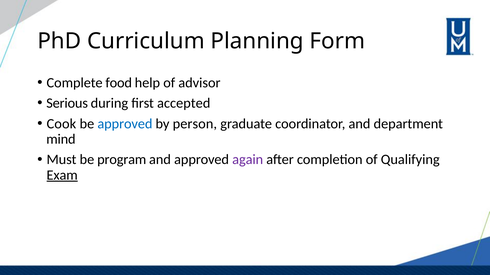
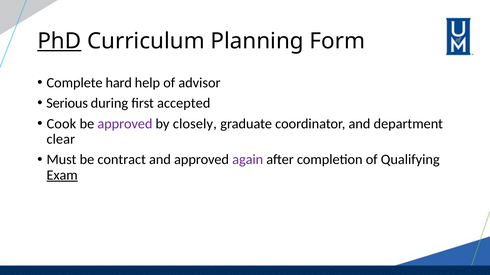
PhD underline: none -> present
food: food -> hard
approved at (125, 124) colour: blue -> purple
person: person -> closely
mind: mind -> clear
program: program -> contract
